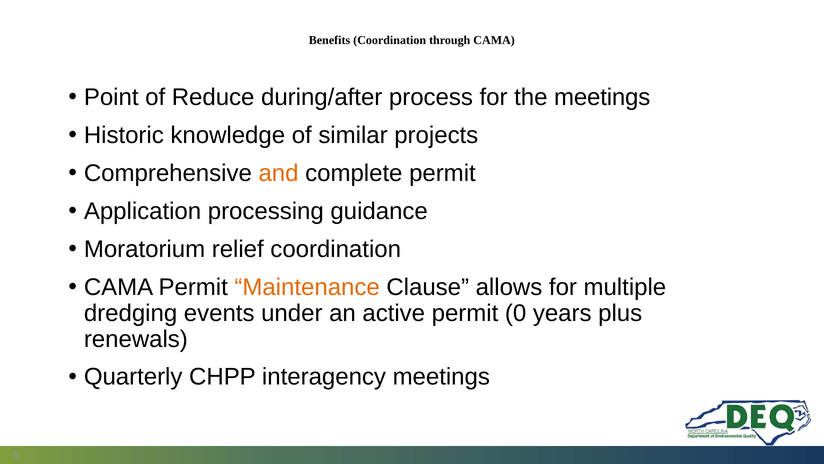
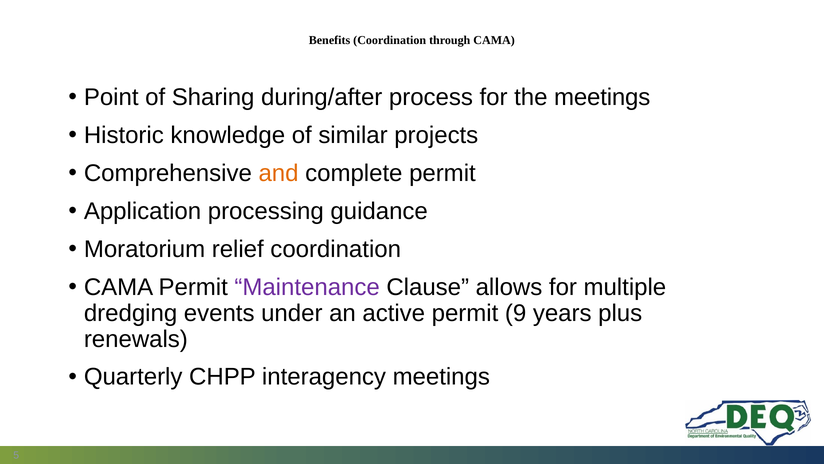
Reduce: Reduce -> Sharing
Maintenance colour: orange -> purple
0: 0 -> 9
